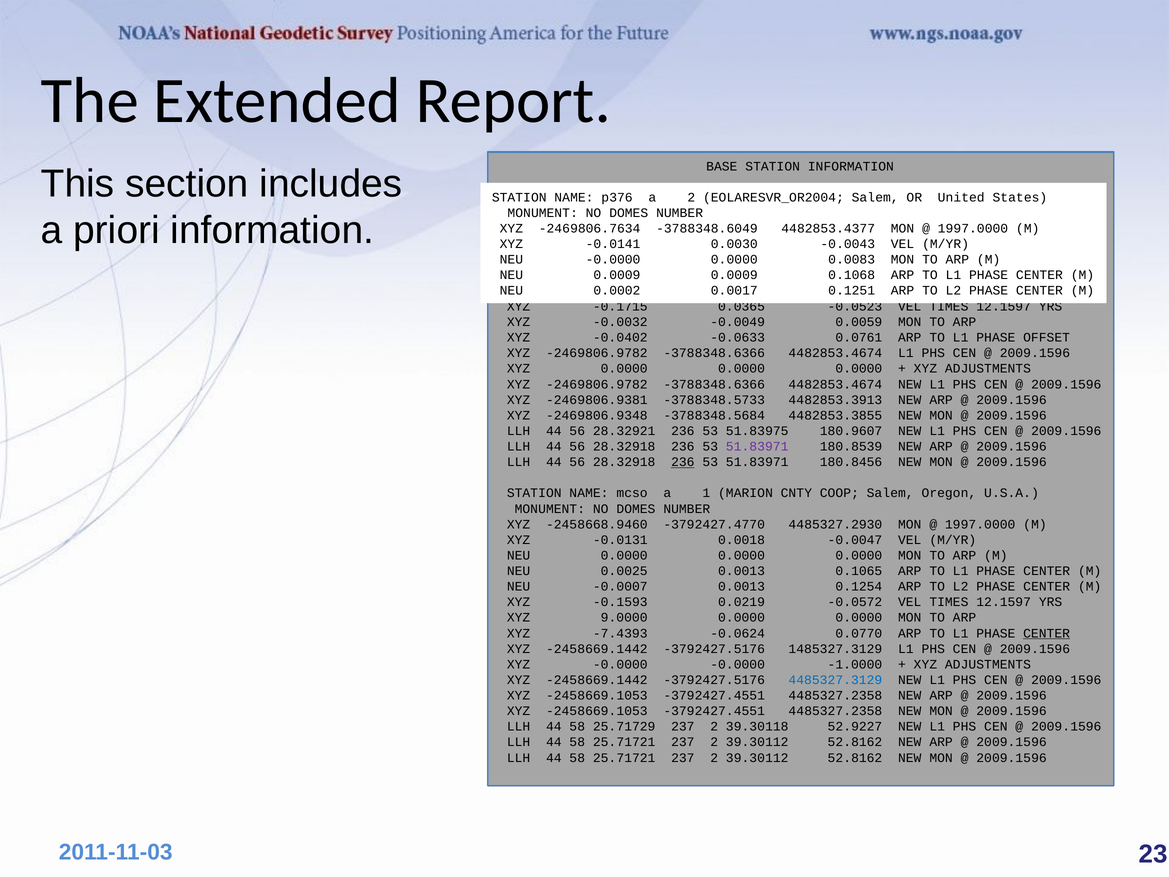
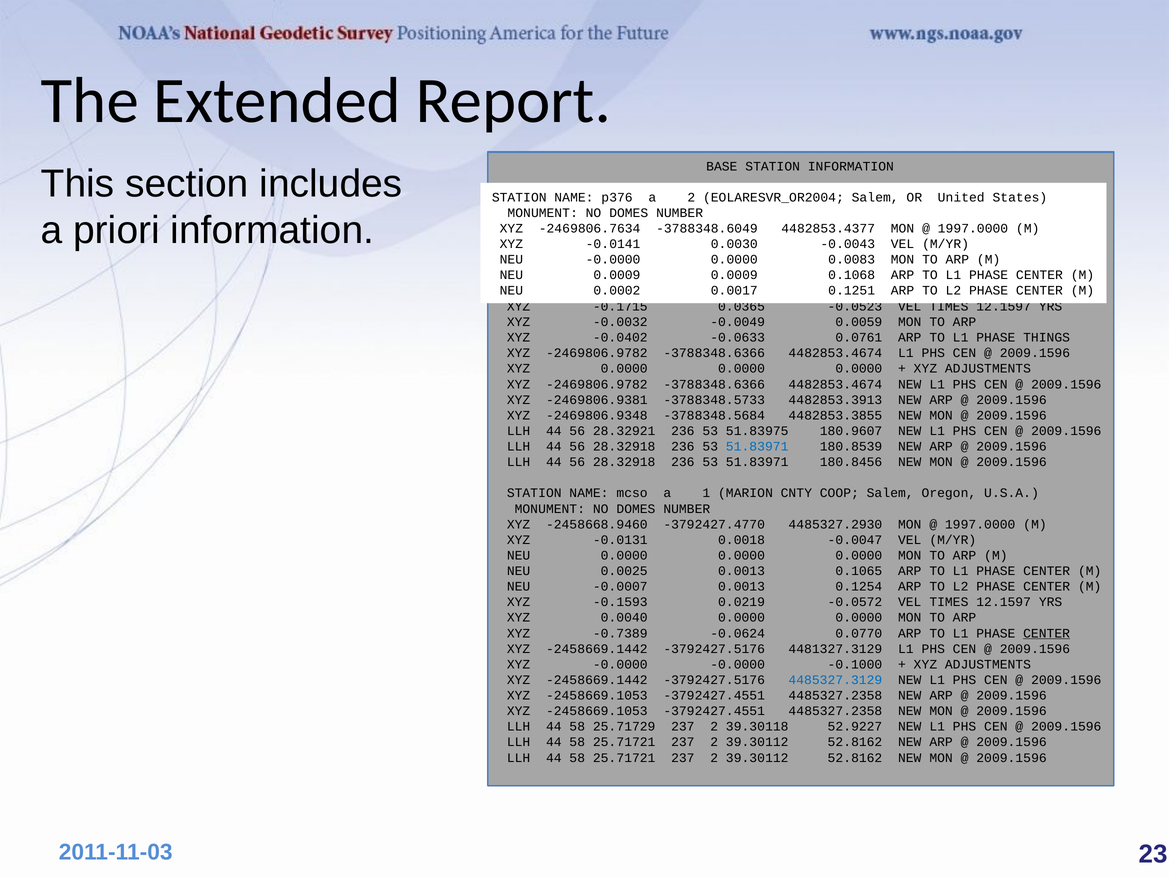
OFFSET: OFFSET -> THINGS
51.83971 at (757, 446) colour: purple -> blue
236 at (683, 462) underline: present -> none
9.0000: 9.0000 -> 0.0040
-7.4393: -7.4393 -> -0.7389
1485327.3129: 1485327.3129 -> 4481327.3129
-1.0000: -1.0000 -> -0.1000
